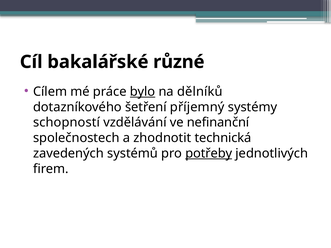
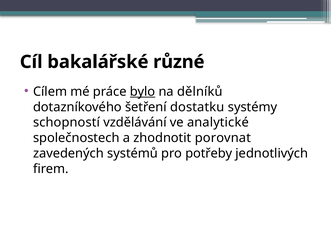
příjemný: příjemný -> dostatku
nefinanční: nefinanční -> analytické
technická: technická -> porovnat
potřeby underline: present -> none
